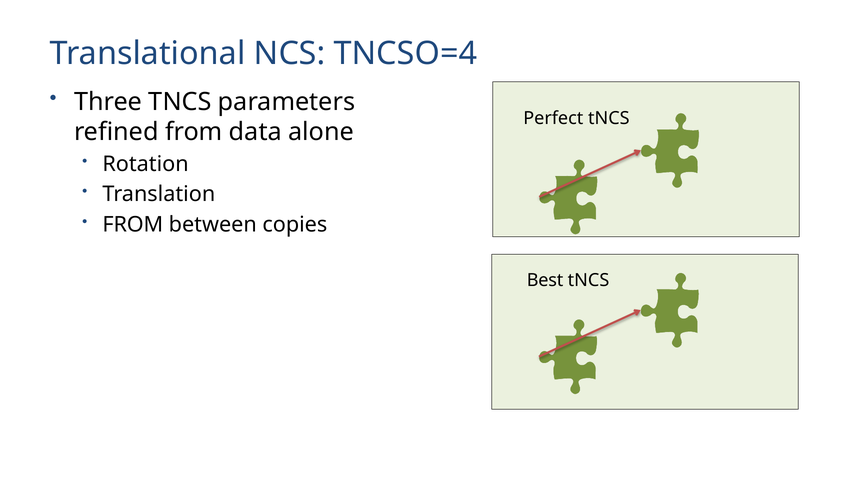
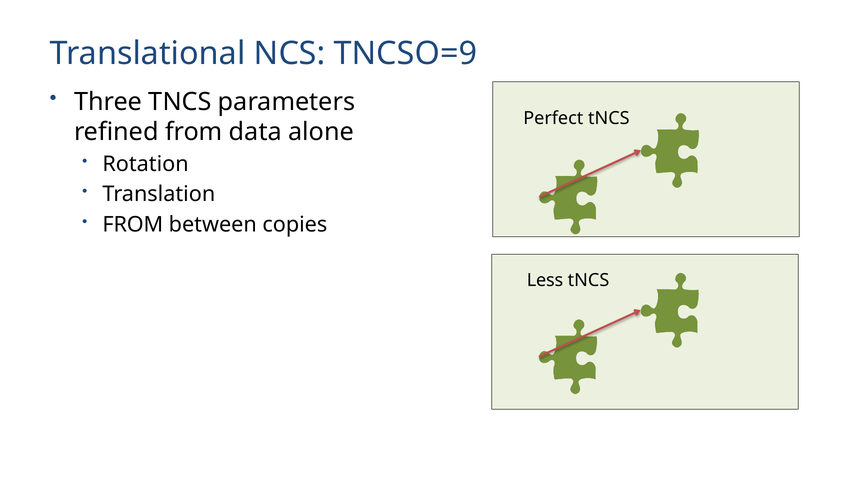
TNCSO=4: TNCSO=4 -> TNCSO=9
Best: Best -> Less
